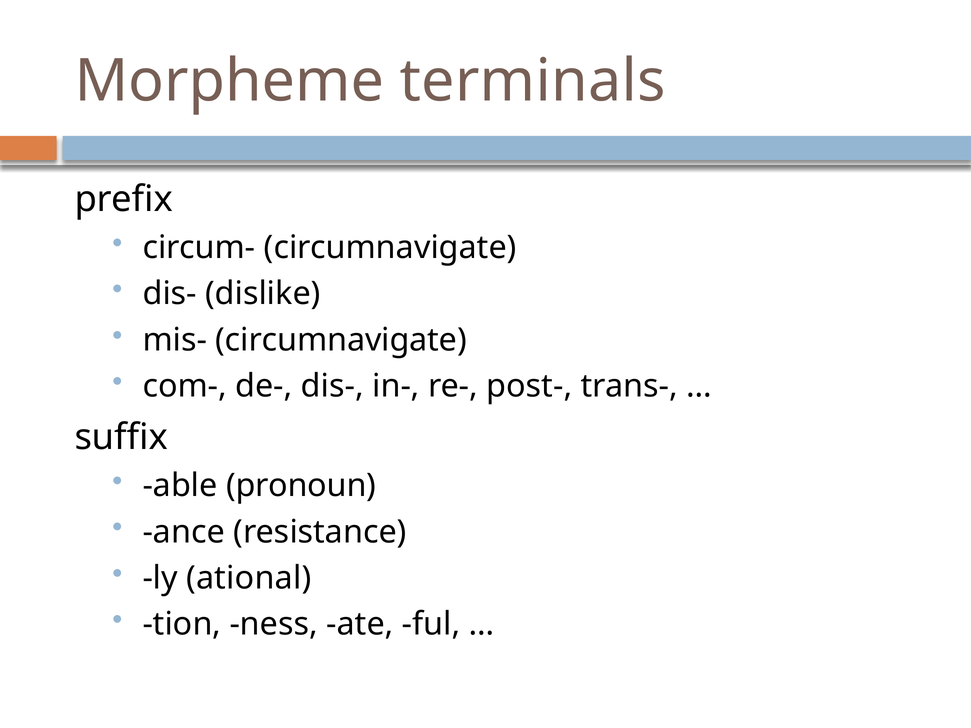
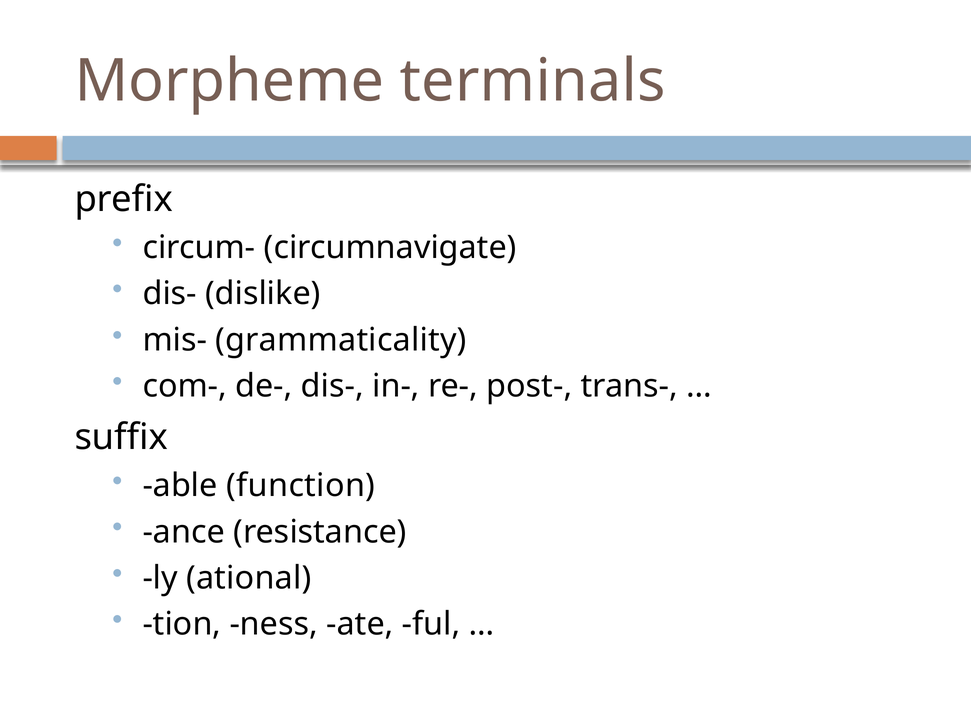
mis- circumnavigate: circumnavigate -> grammaticality
pronoun: pronoun -> function
